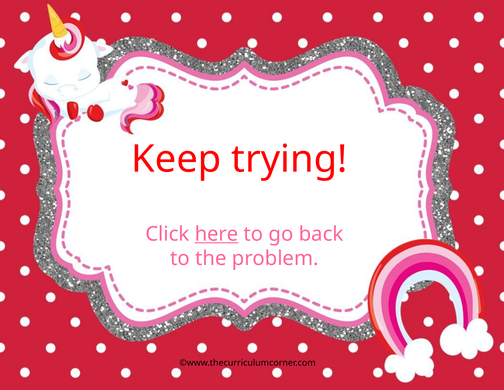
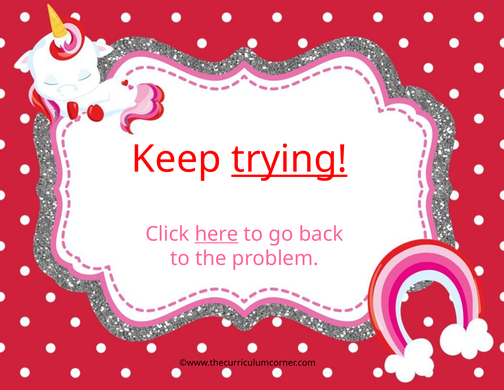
trying underline: none -> present
